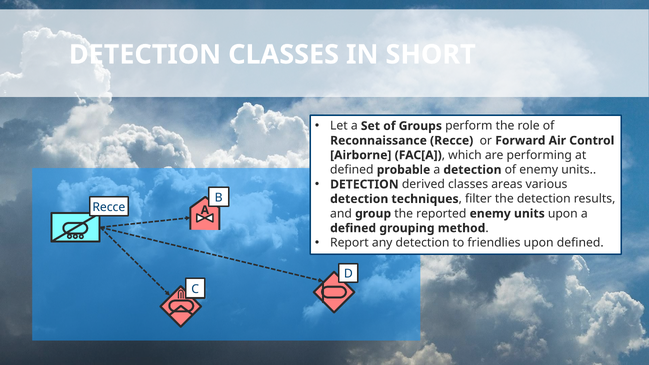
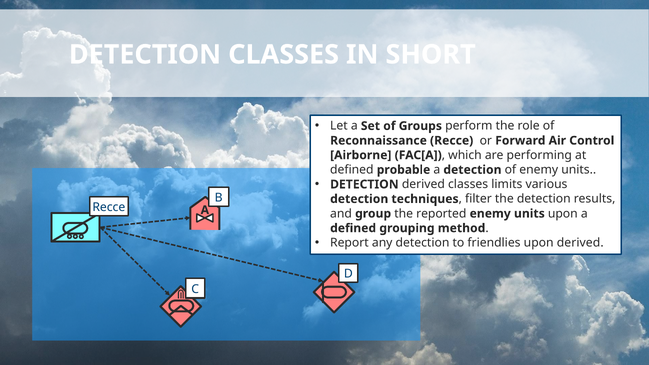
areas: areas -> limits
upon defined: defined -> derived
